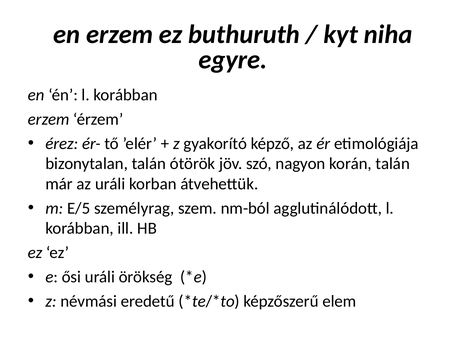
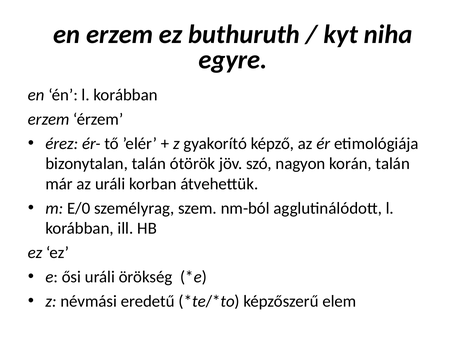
E/5: E/5 -> E/0
